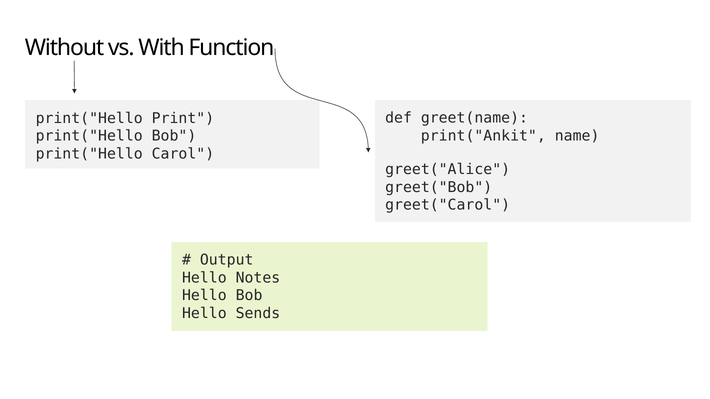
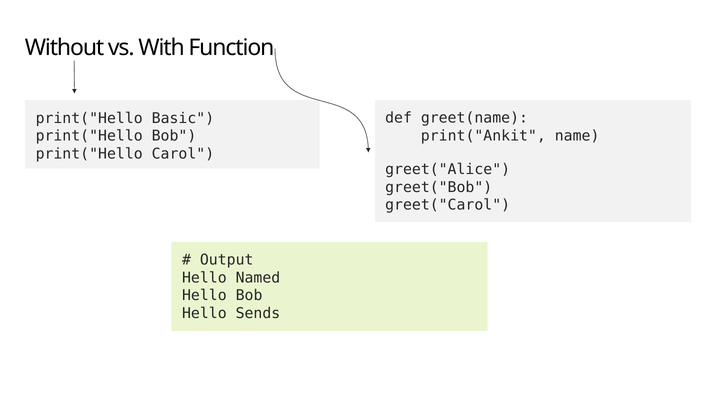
Print: Print -> Basic
Notes: Notes -> Named
